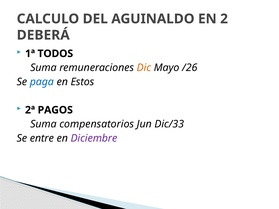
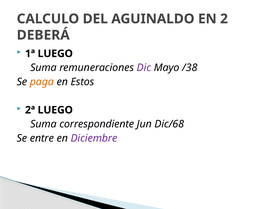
1ª TODOS: TODOS -> LUEGO
Dic colour: orange -> purple
/26: /26 -> /38
paga colour: blue -> orange
2ª PAGOS: PAGOS -> LUEGO
compensatorios: compensatorios -> correspondiente
Dic/33: Dic/33 -> Dic/68
